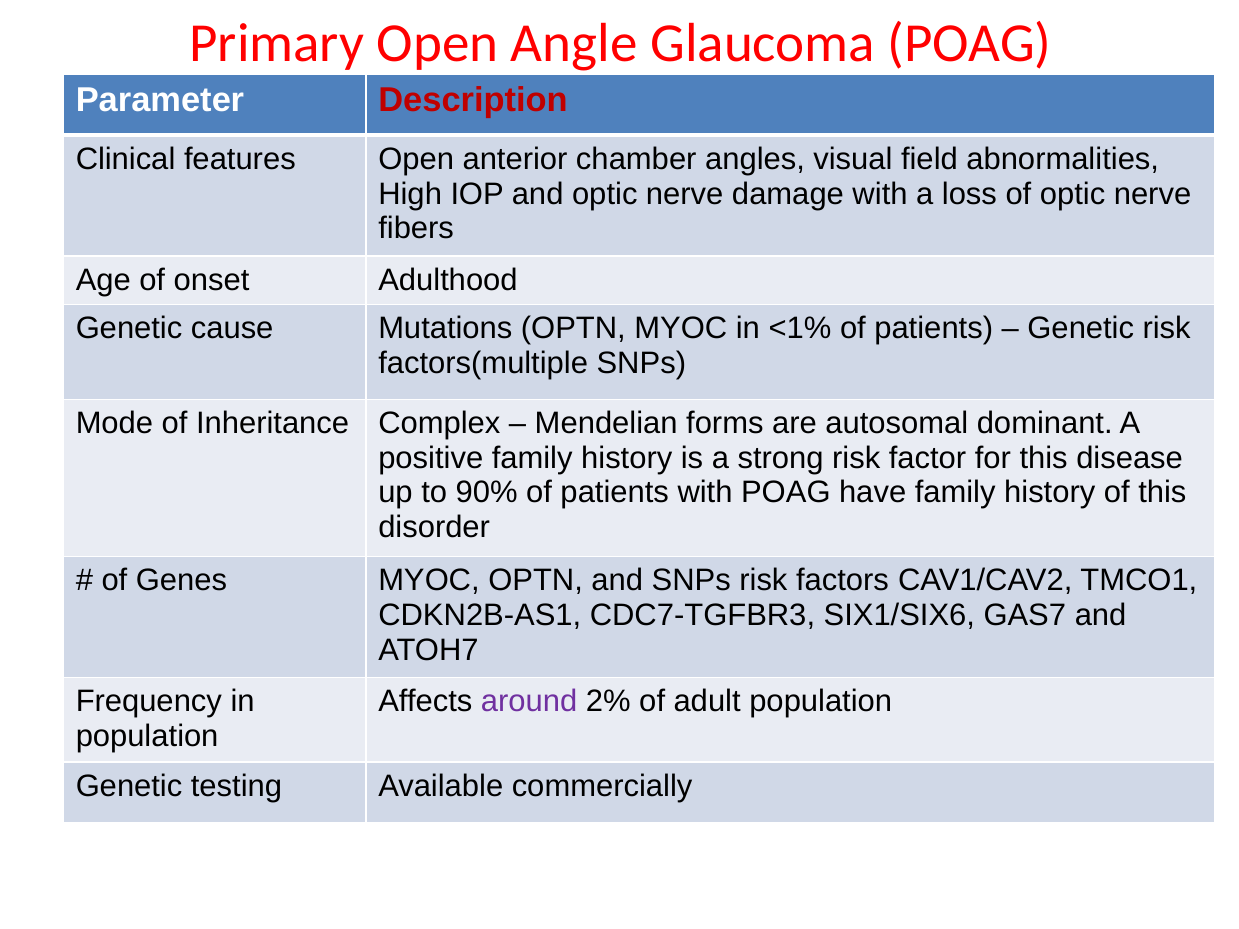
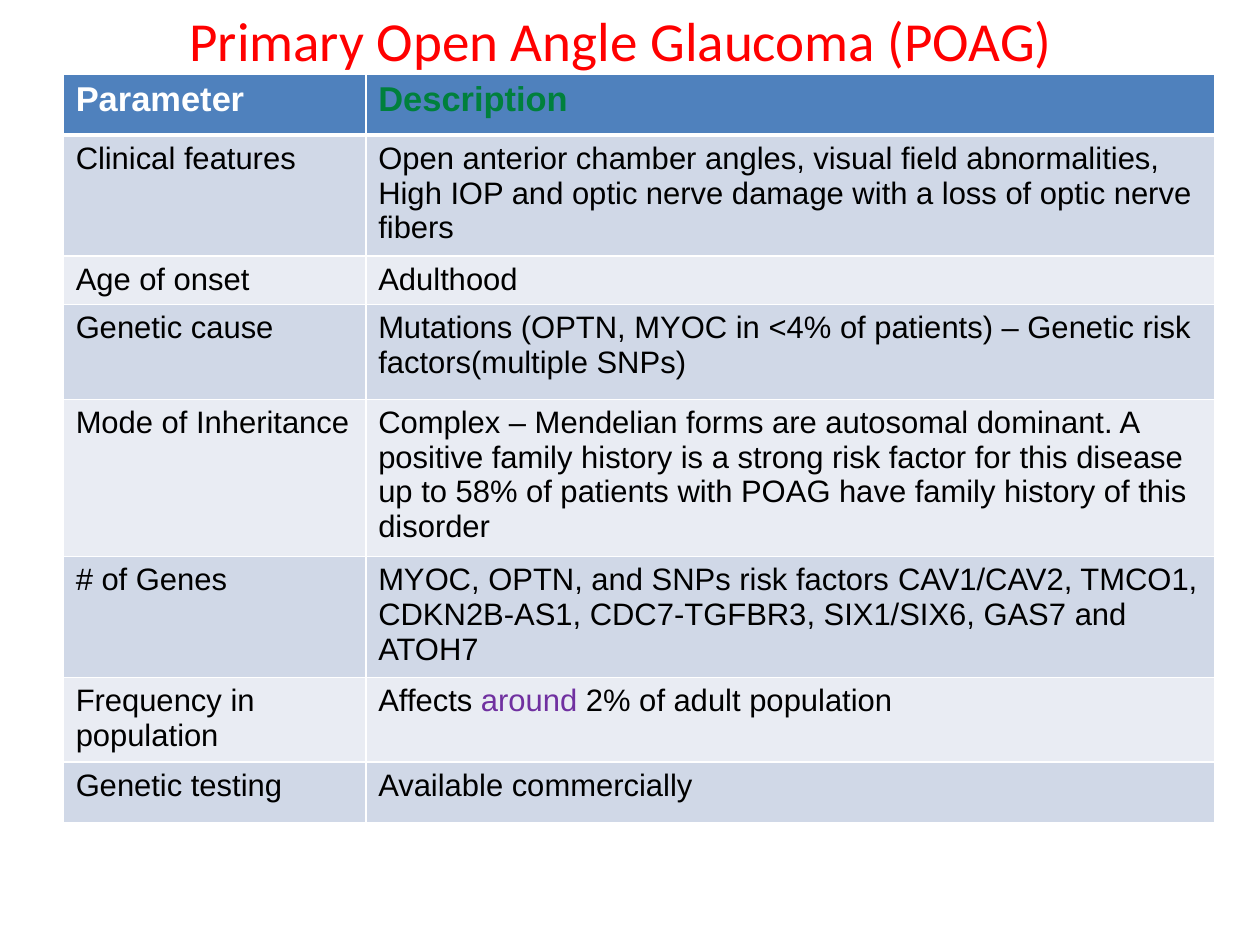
Description colour: red -> green
<1%: <1% -> <4%
90%: 90% -> 58%
